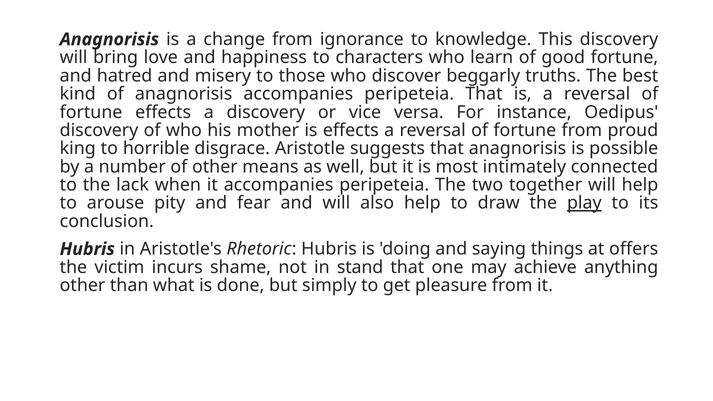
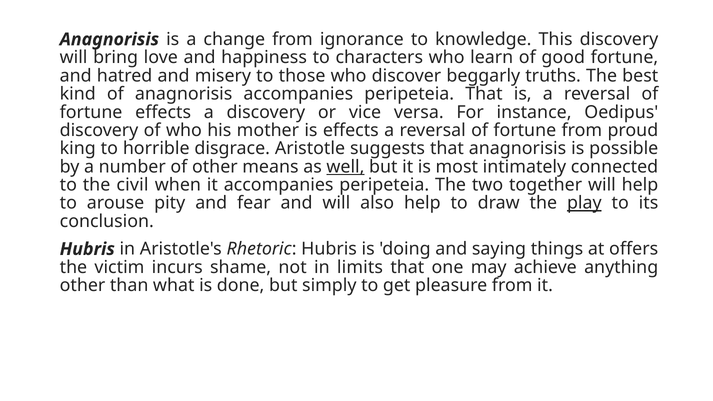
well underline: none -> present
lack: lack -> civil
stand: stand -> limits
